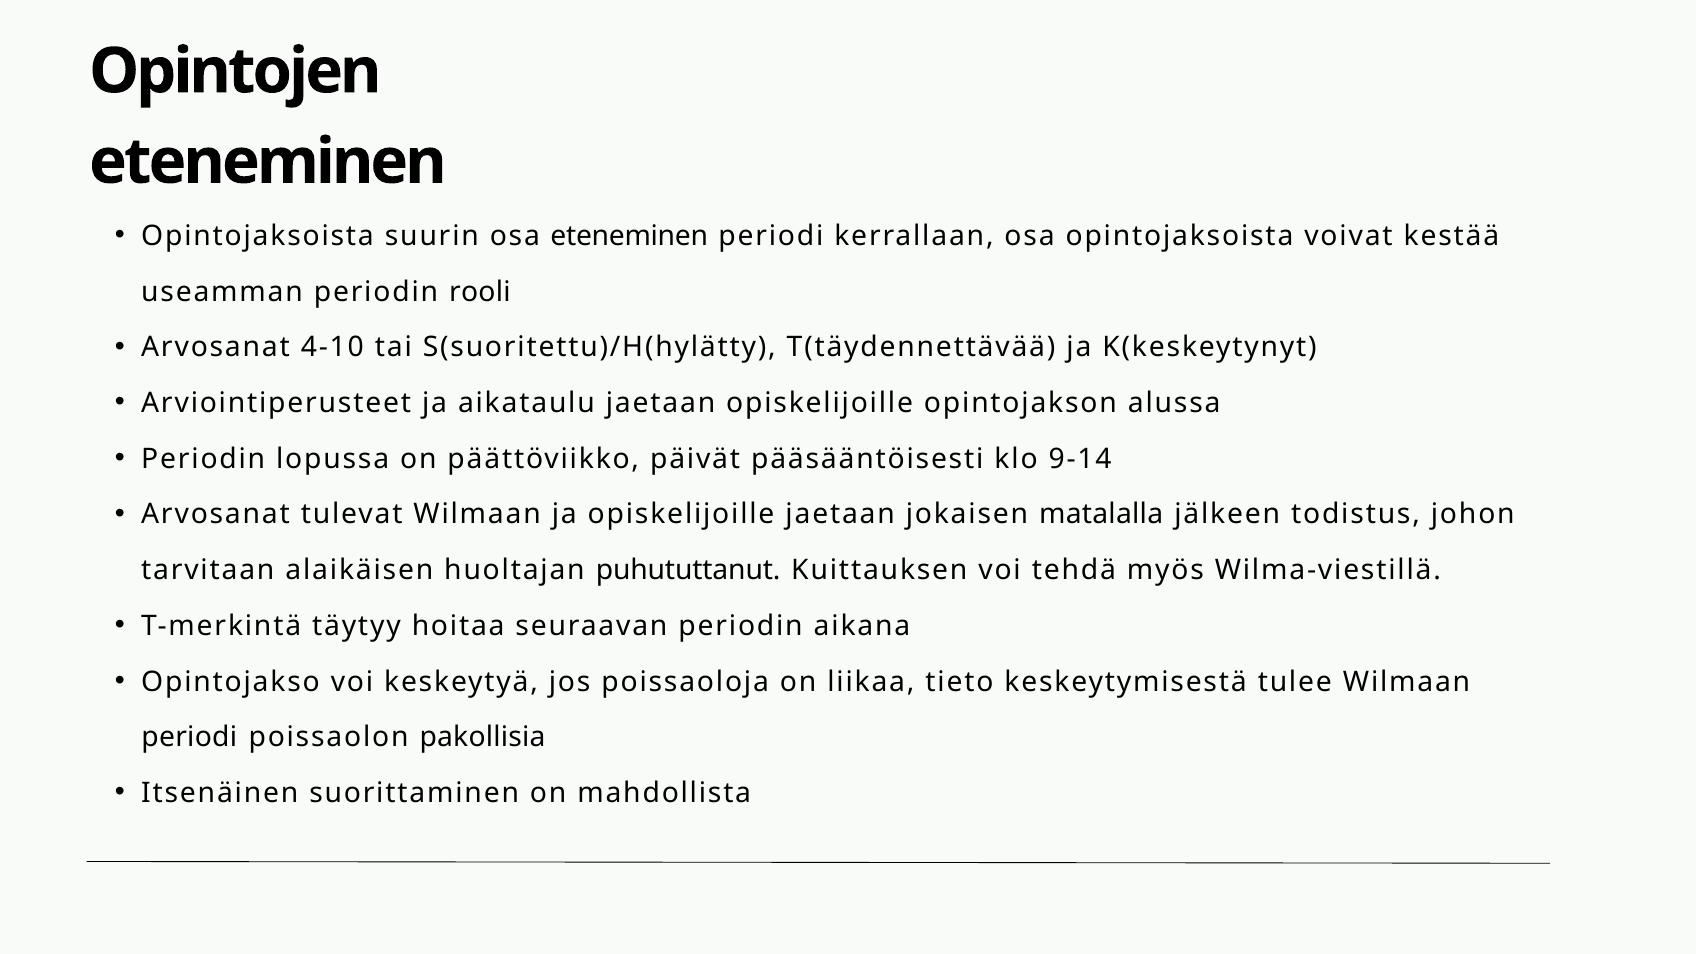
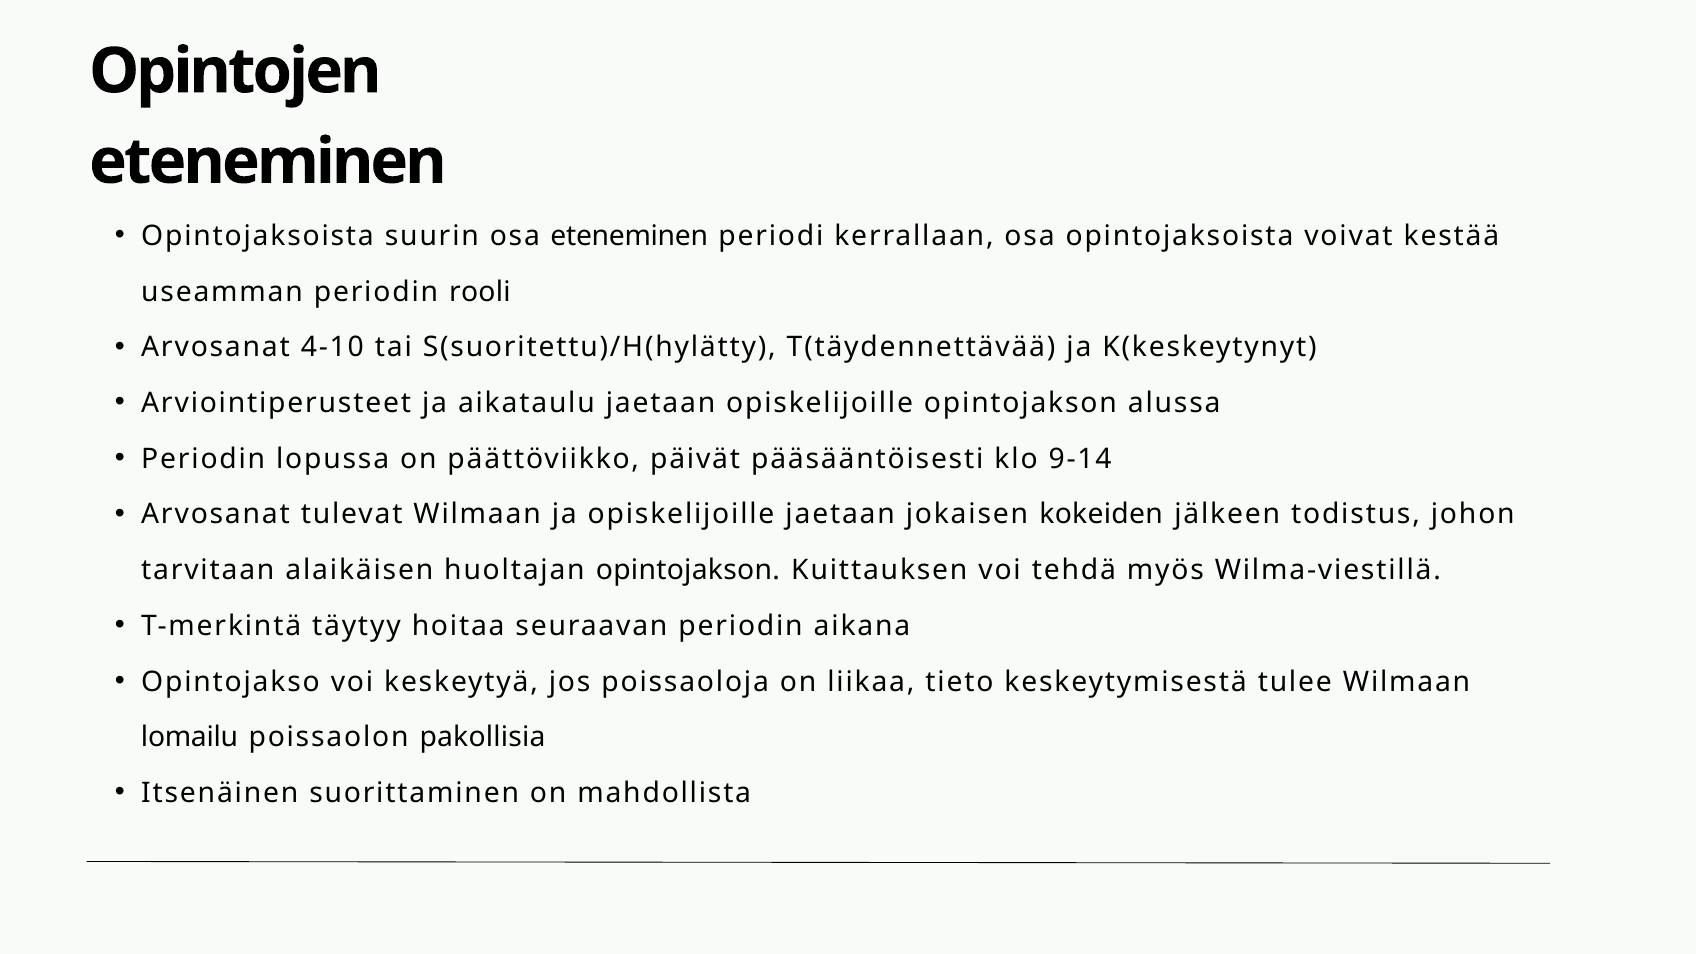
matalalla: matalalla -> kokeiden
huoltajan puhututtanut: puhututtanut -> opintojakson
periodi at (189, 737): periodi -> lomailu
